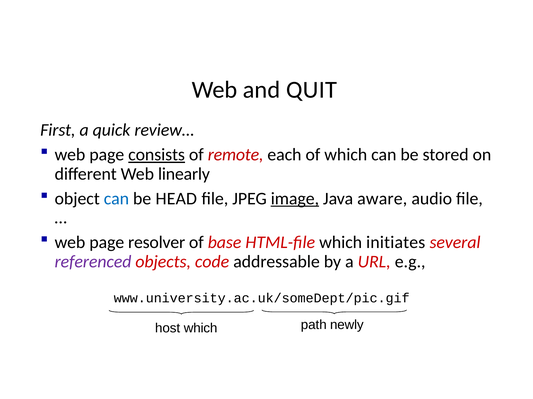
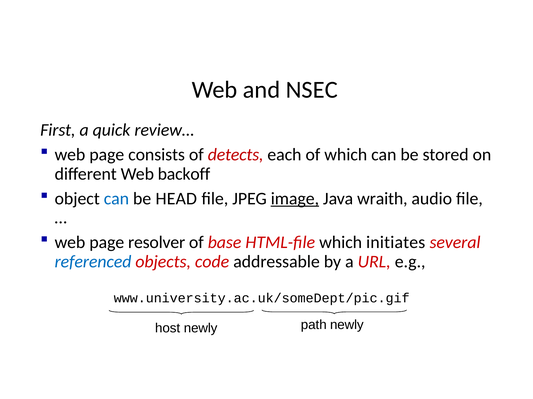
QUIT: QUIT -> NSEC
consists underline: present -> none
remote: remote -> detects
linearly: linearly -> backoff
aware: aware -> wraith
referenced colour: purple -> blue
host which: which -> newly
